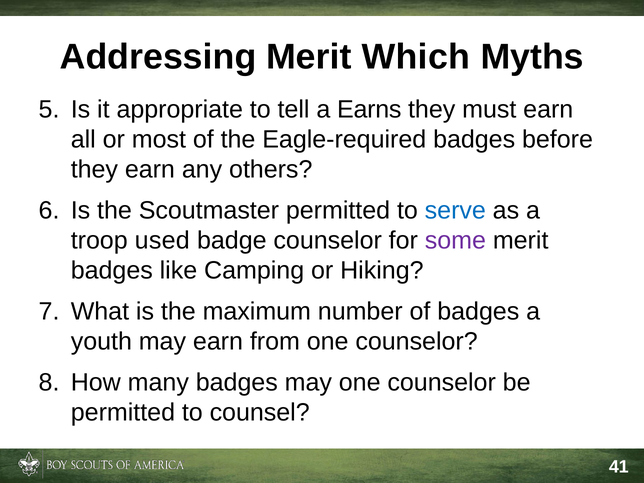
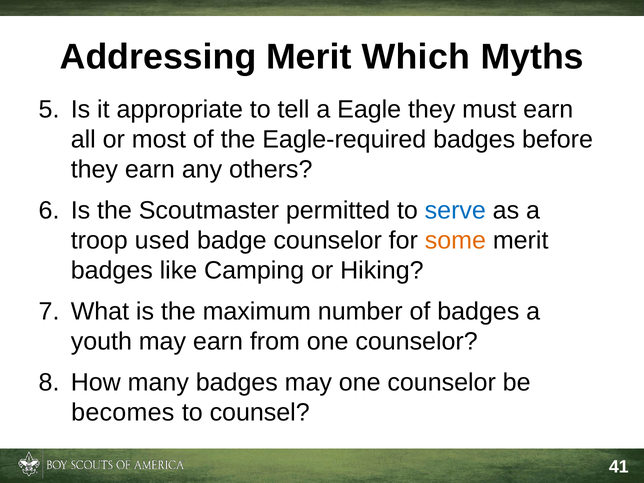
Earns: Earns -> Eagle
some colour: purple -> orange
permitted at (123, 412): permitted -> becomes
